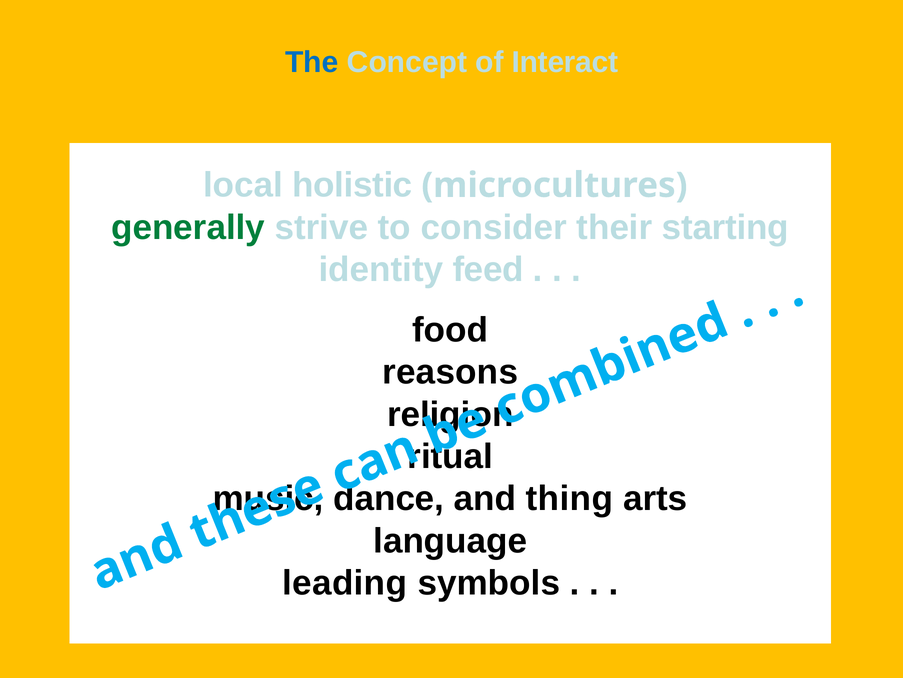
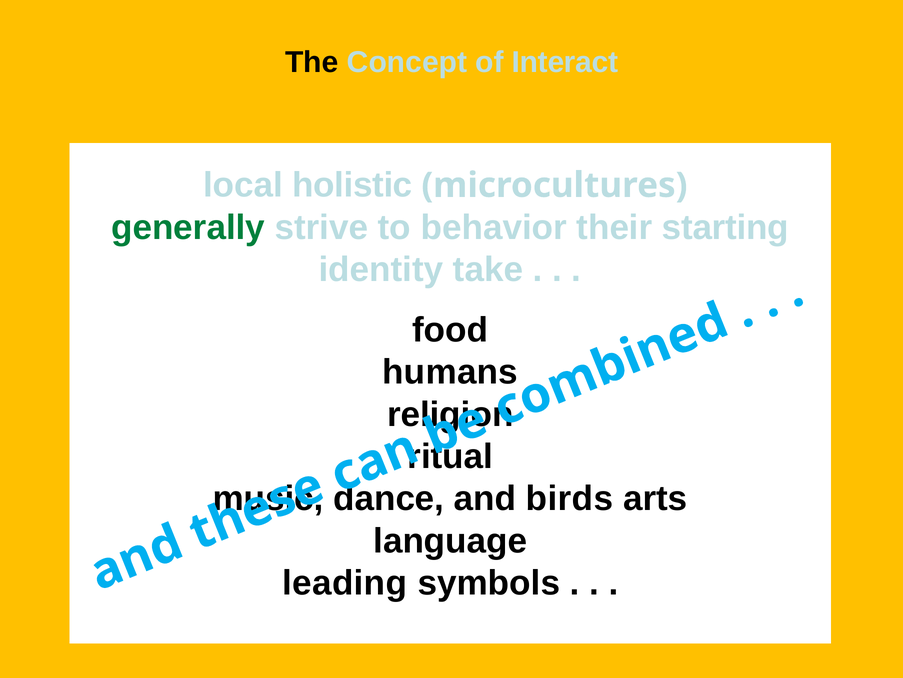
The colour: blue -> black
consider: consider -> behavior
feed: feed -> take
reasons: reasons -> humans
thing: thing -> birds
